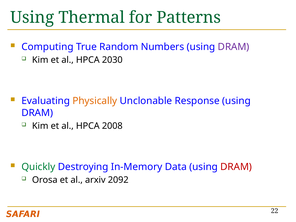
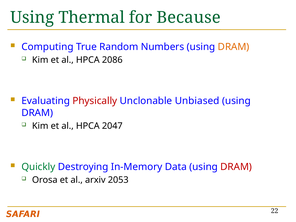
Patterns: Patterns -> Because
DRAM at (234, 47) colour: purple -> orange
2030: 2030 -> 2086
Physically colour: orange -> red
Response: Response -> Unbiased
2008: 2008 -> 2047
2092: 2092 -> 2053
